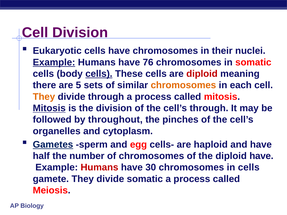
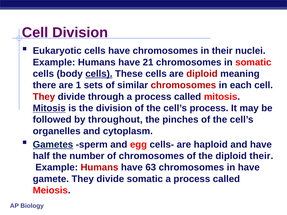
Example at (54, 62) underline: present -> none
76: 76 -> 21
5: 5 -> 1
chromosomes at (183, 85) colour: orange -> red
They at (44, 97) colour: orange -> red
cell’s through: through -> process
diploid have: have -> their
30: 30 -> 63
in cells: cells -> have
